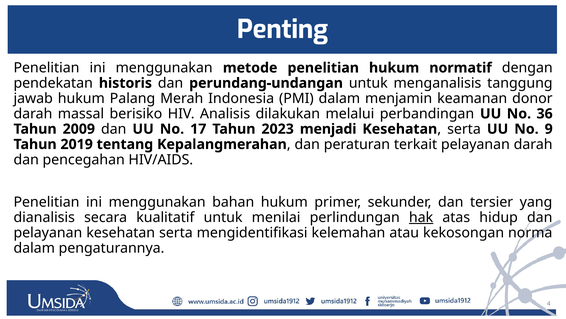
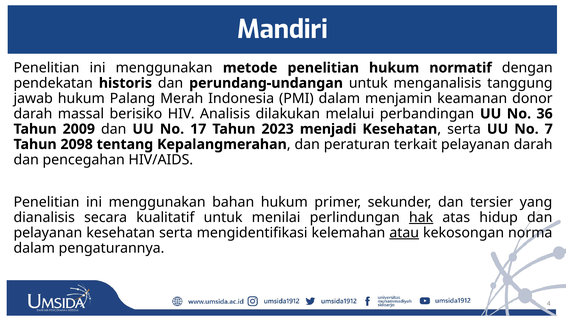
Penting: Penting -> Mandiri
9: 9 -> 7
2019: 2019 -> 2098
atau underline: none -> present
